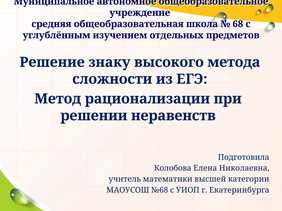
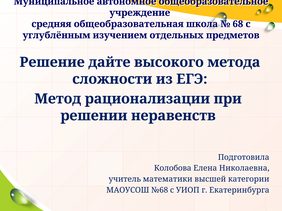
знаку: знаку -> дайте
